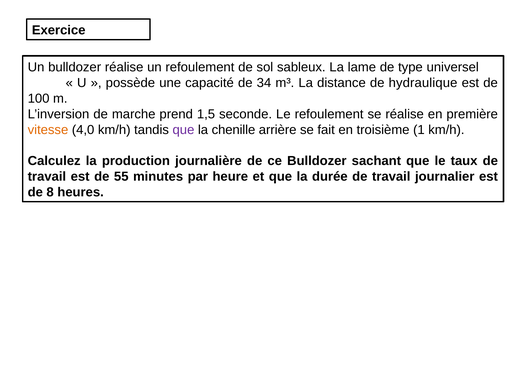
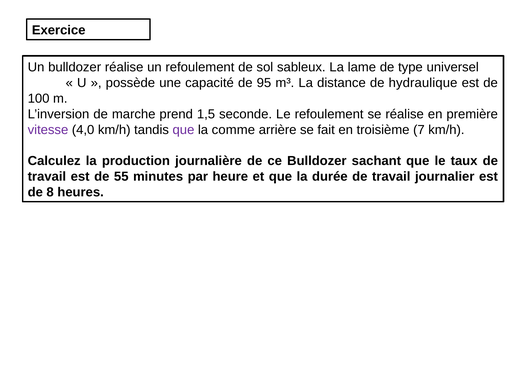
34: 34 -> 95
vitesse colour: orange -> purple
chenille: chenille -> comme
1: 1 -> 7
